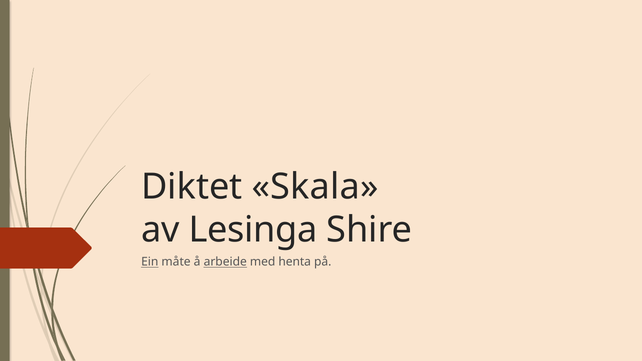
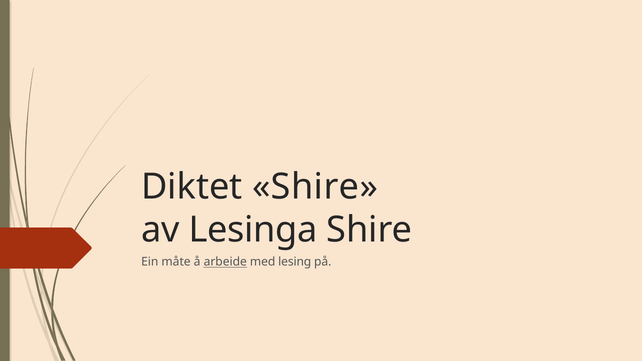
Diktet Skala: Skala -> Shire
Ein underline: present -> none
henta: henta -> lesing
